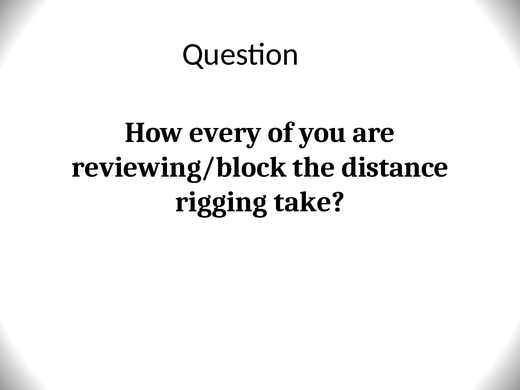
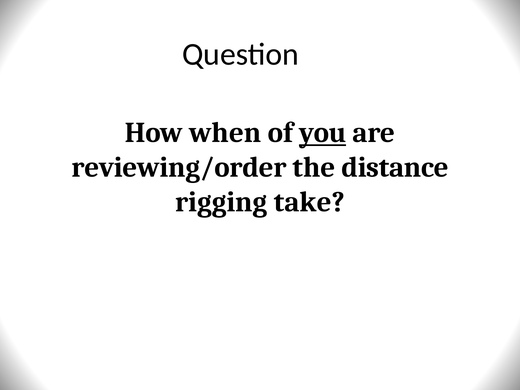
every: every -> when
you underline: none -> present
reviewing/block: reviewing/block -> reviewing/order
